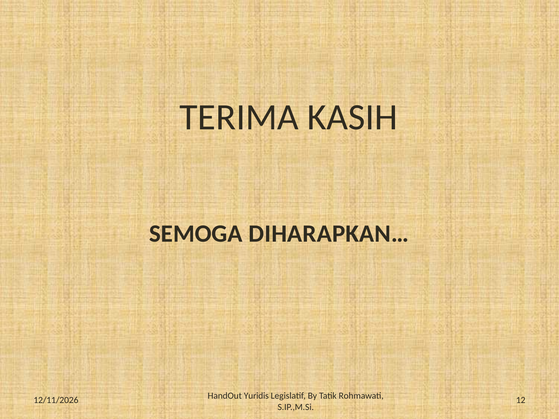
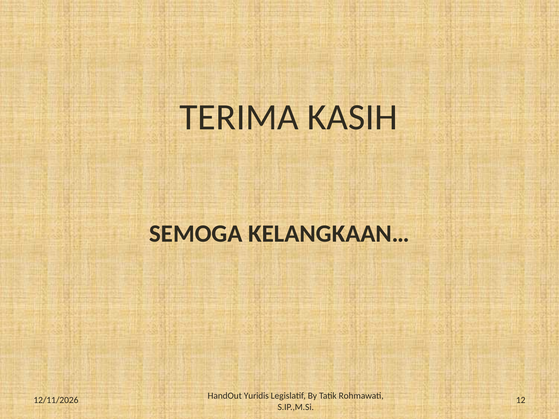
DIHARAPKAN…: DIHARAPKAN… -> KELANGKAAN…
